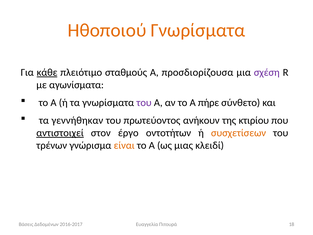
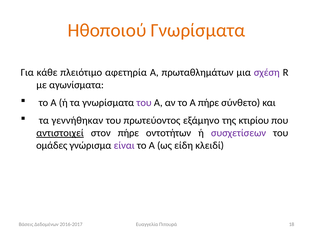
κάθε underline: present -> none
σταθμούς: σταθμούς -> αφετηρία
προσδιορίζουσα: προσδιορίζουσα -> πρωταθλημάτων
ανήκουν: ανήκουν -> εξάμηνο
στον έργο: έργο -> πήρε
συσχετίσεων colour: orange -> purple
τρένων: τρένων -> ομάδες
είναι colour: orange -> purple
μιας: μιας -> είδη
